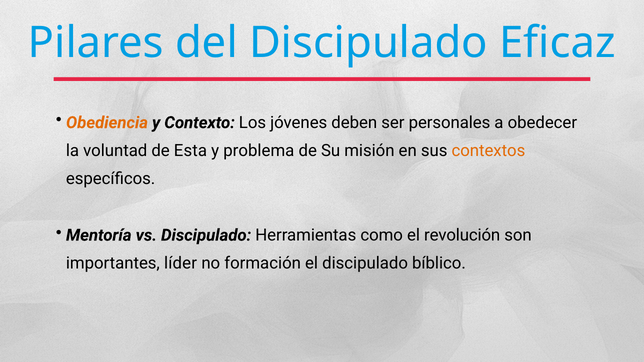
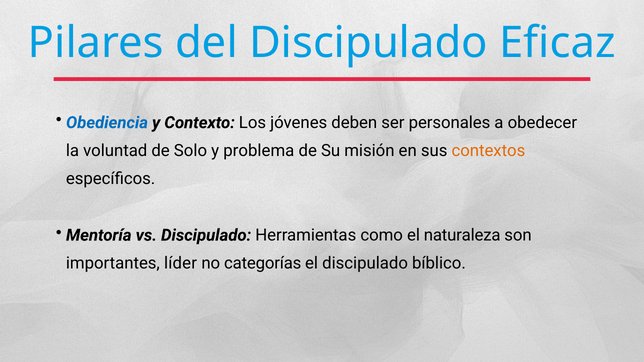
Obediencia colour: orange -> blue
Esta: Esta -> Solo
revolución: revolución -> naturaleza
formación: formación -> categorías
